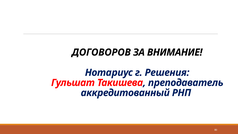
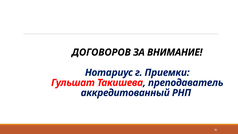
Решения: Решения -> Приемки
